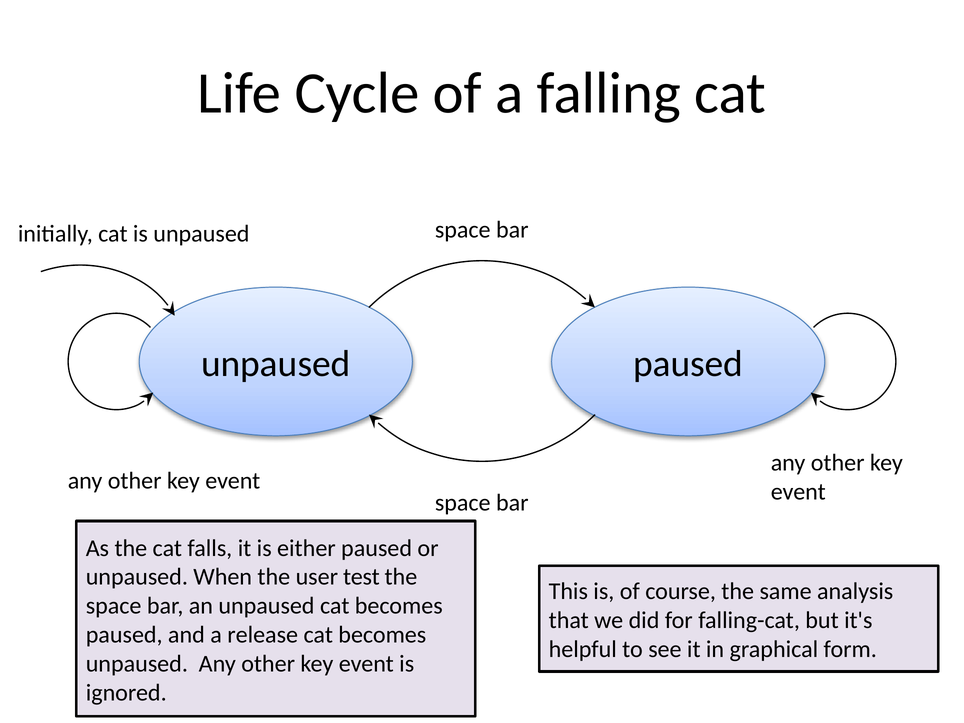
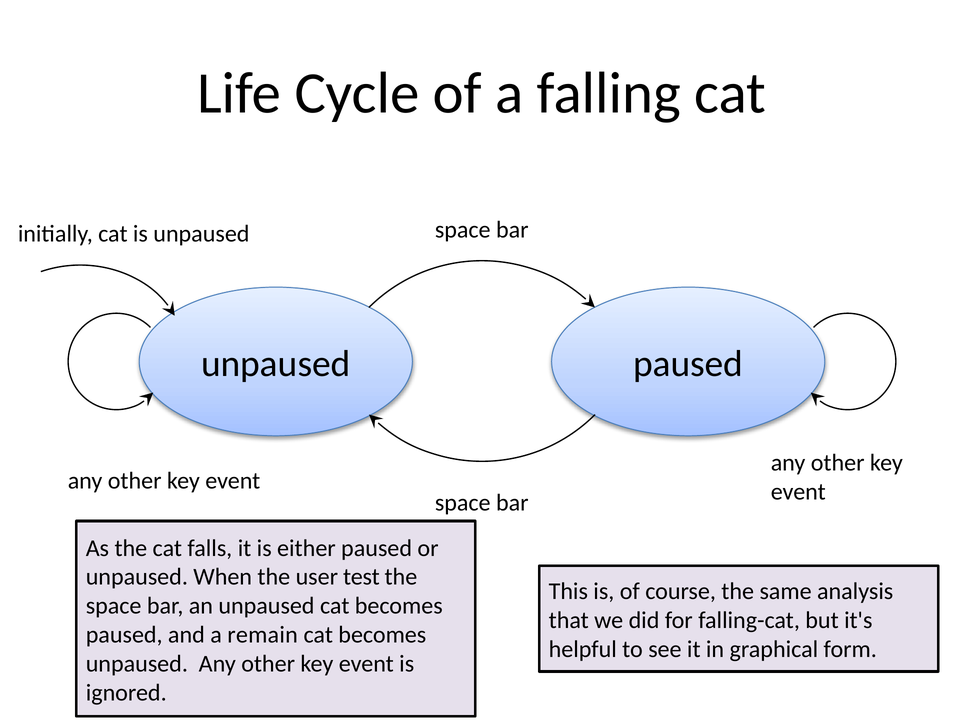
release: release -> remain
